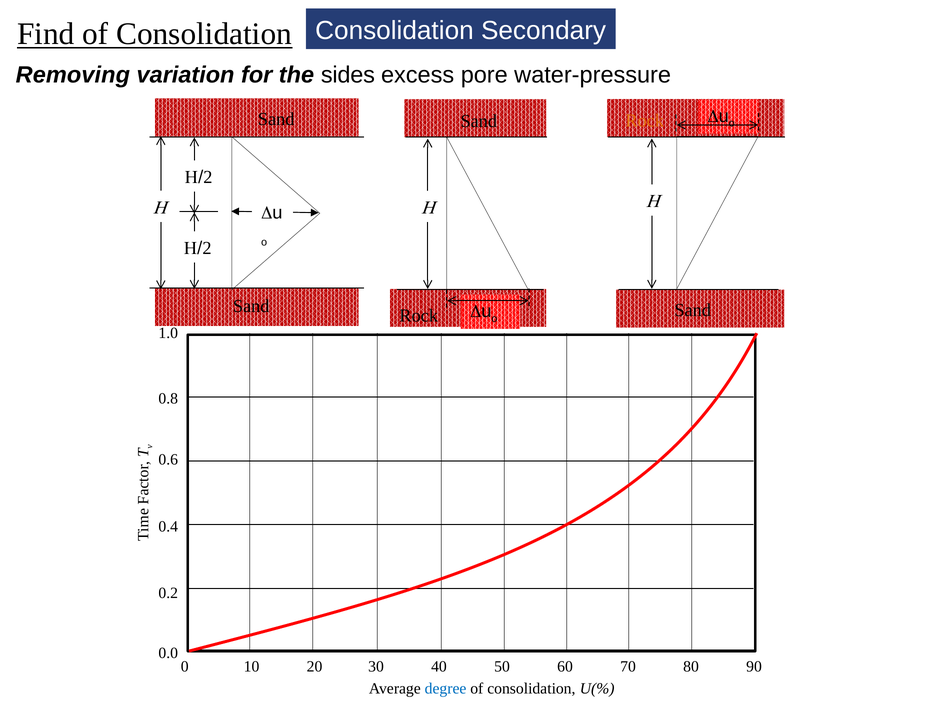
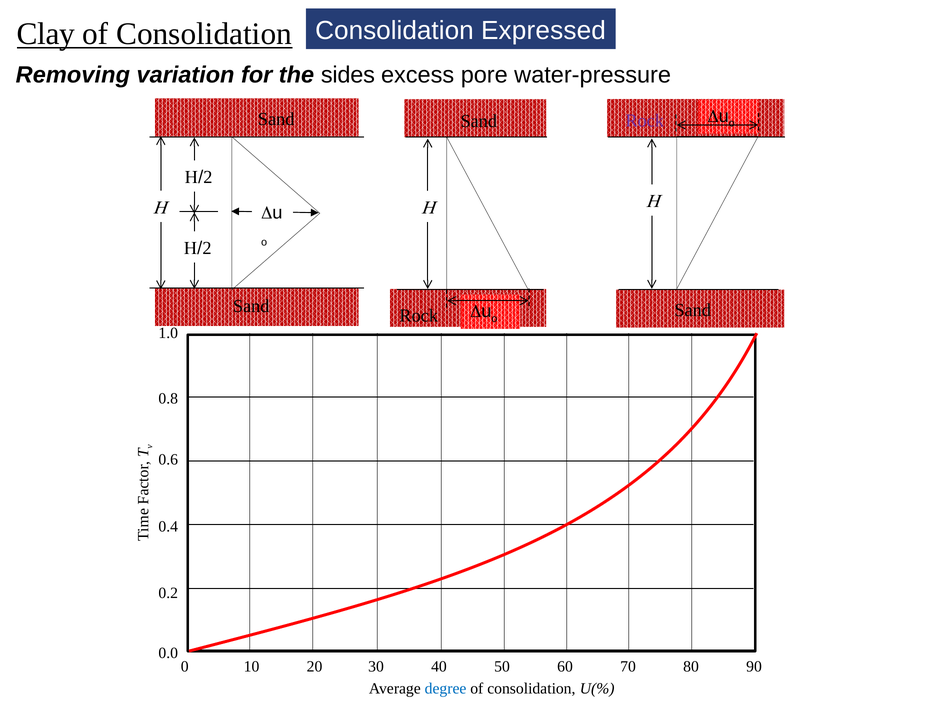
Secondary: Secondary -> Expressed
Find: Find -> Clay
Rock at (645, 121) colour: orange -> purple
